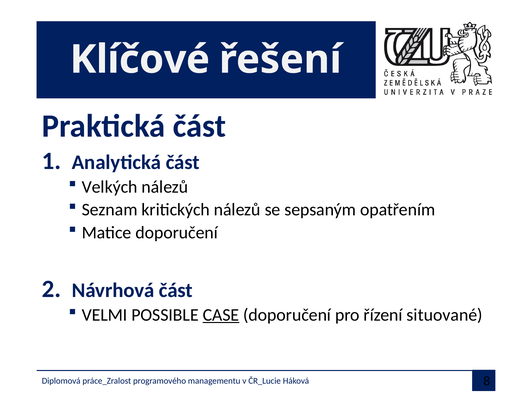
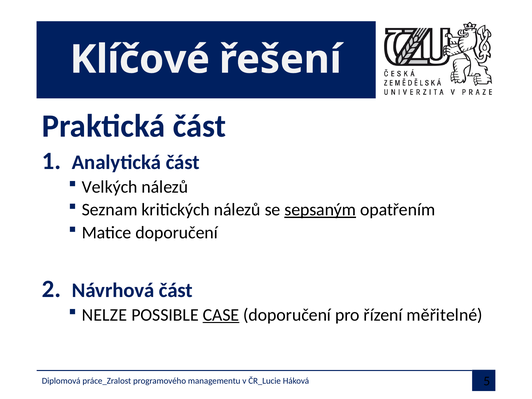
sepsaným underline: none -> present
VELMI: VELMI -> NELZE
situované: situované -> měřitelné
8: 8 -> 5
